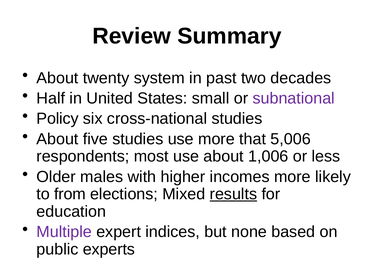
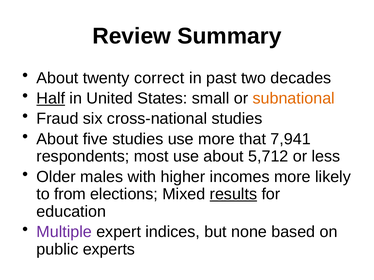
system: system -> correct
Half underline: none -> present
subnational colour: purple -> orange
Policy: Policy -> Fraud
5,006: 5,006 -> 7,941
1,006: 1,006 -> 5,712
